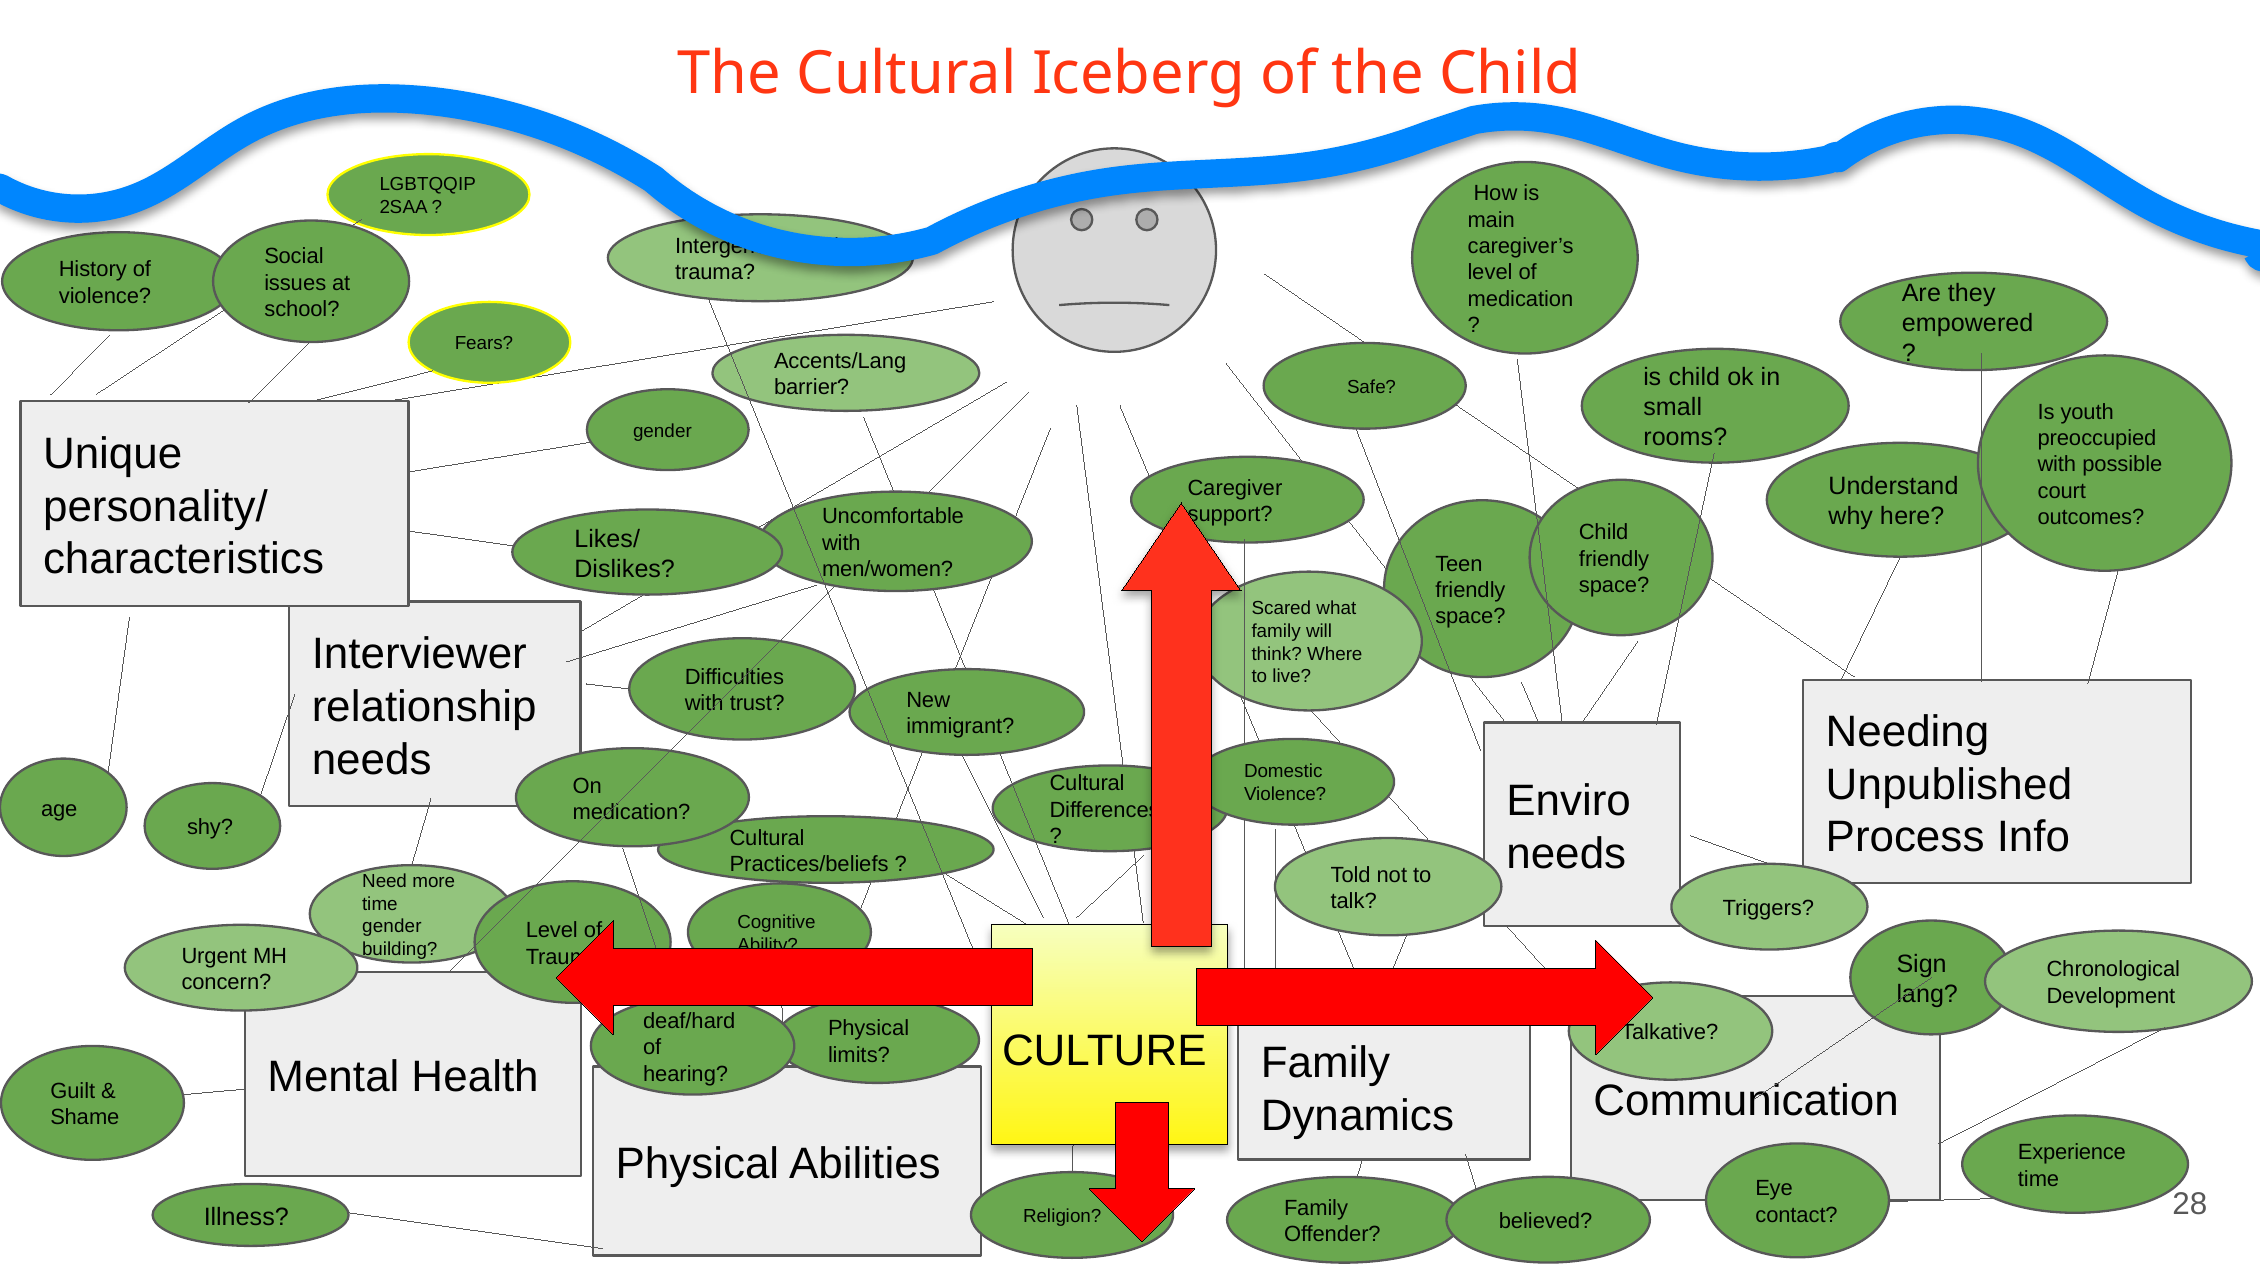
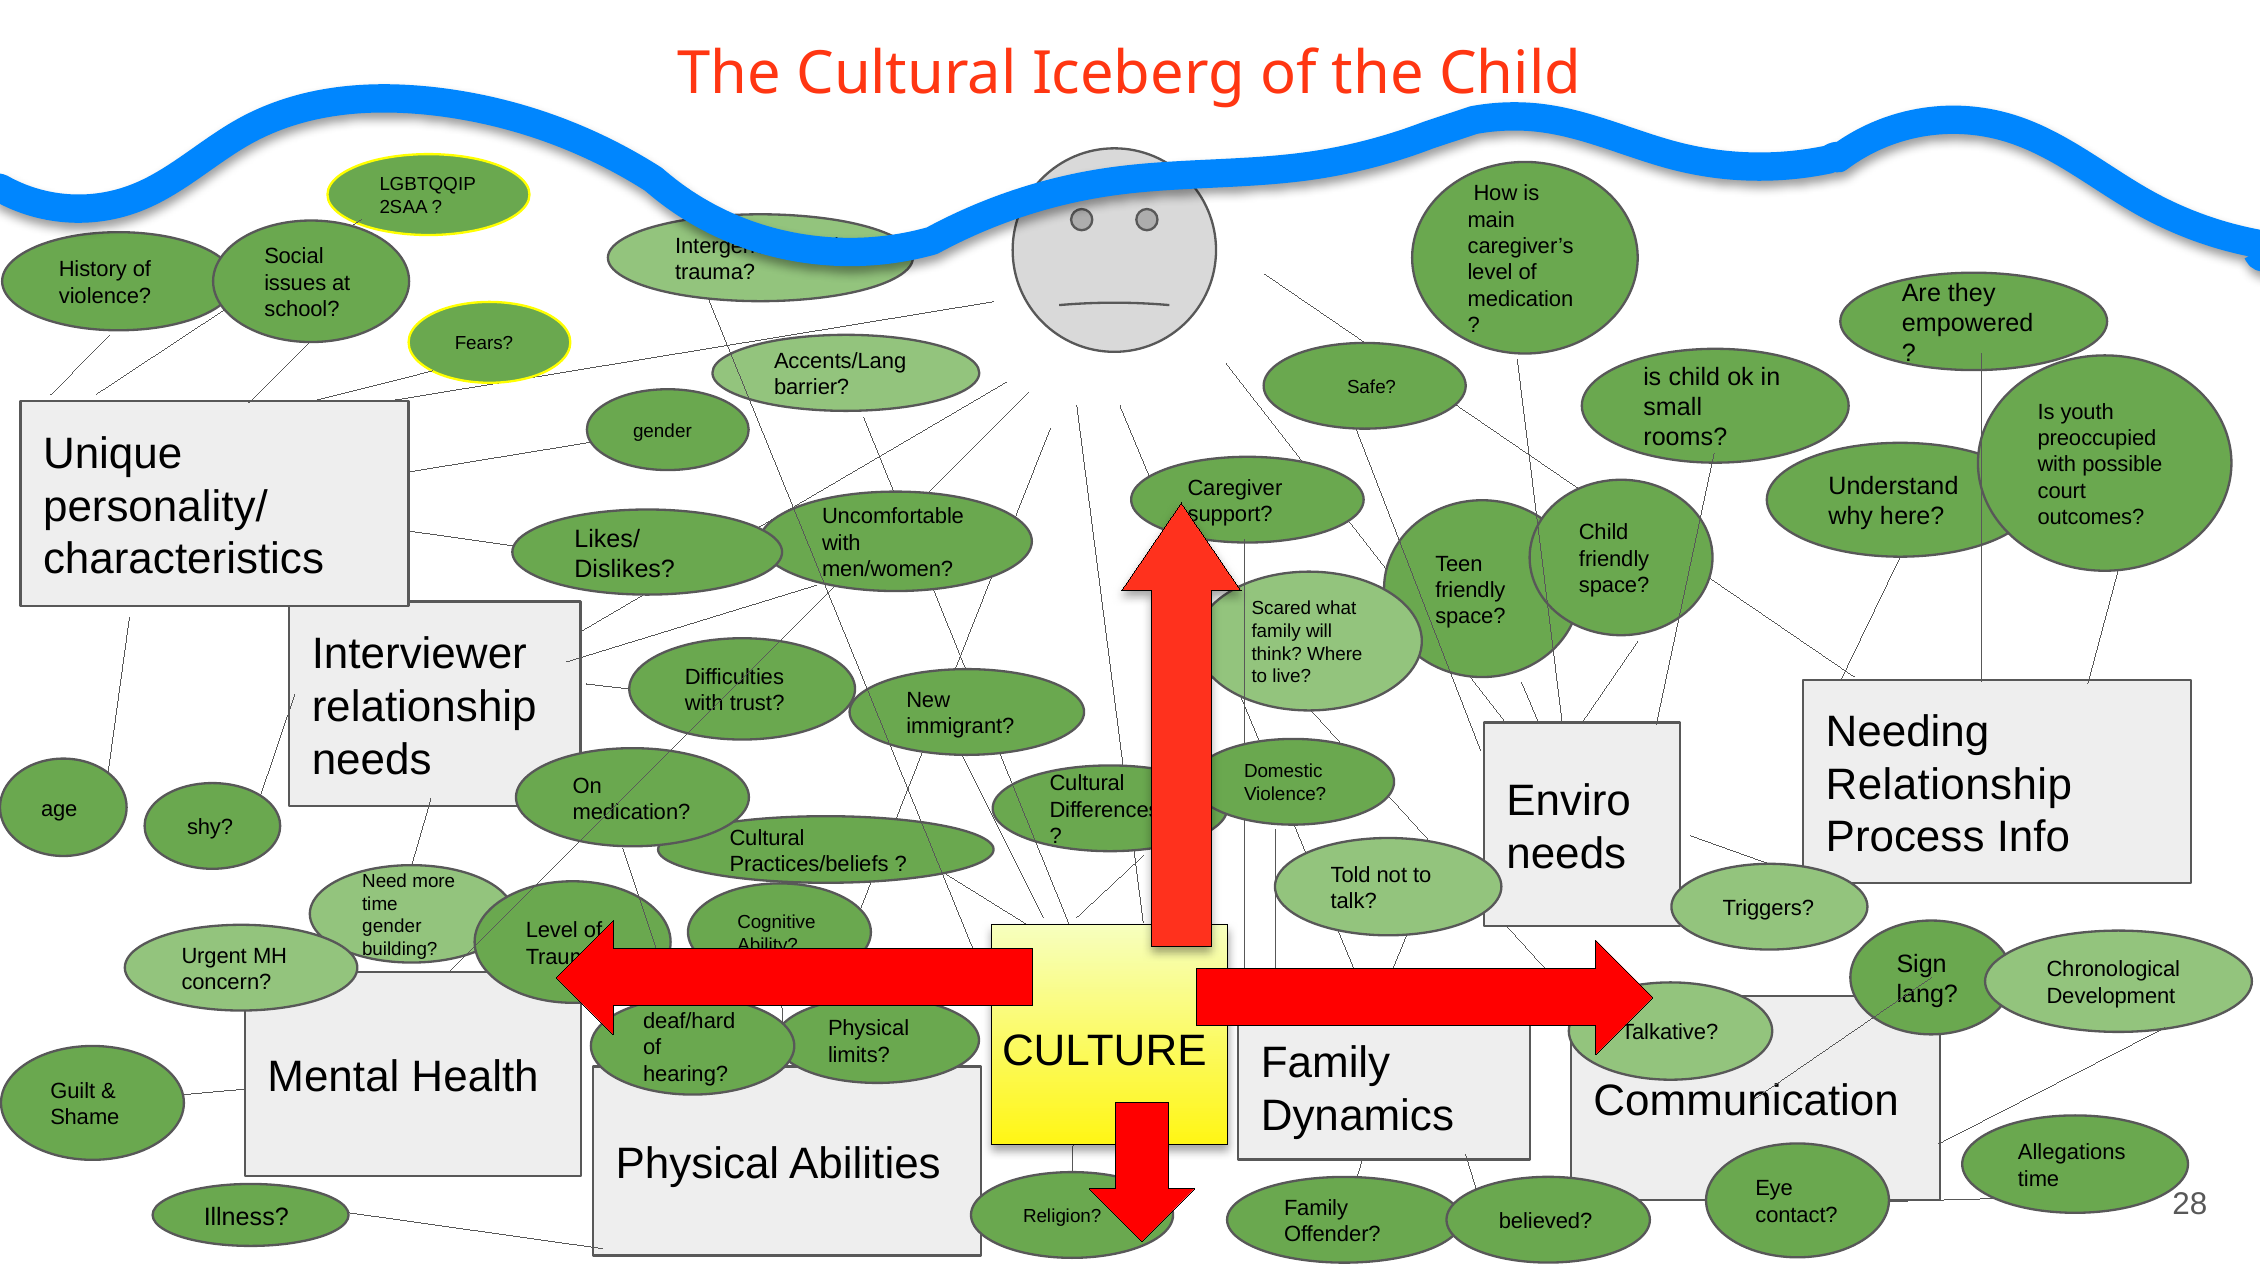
Unpublished at (1949, 784): Unpublished -> Relationship
Experience: Experience -> Allegations
